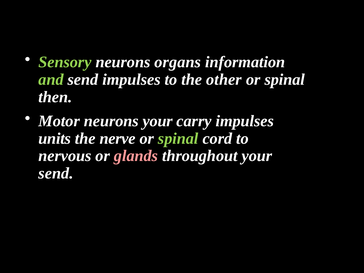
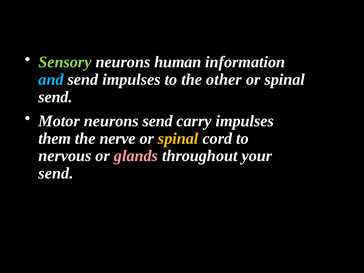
organs: organs -> human
and colour: light green -> light blue
then at (55, 97): then -> send
neurons your: your -> send
units: units -> them
spinal at (178, 138) colour: light green -> yellow
